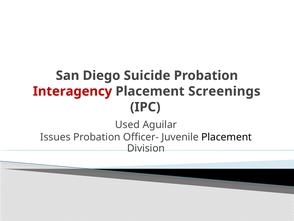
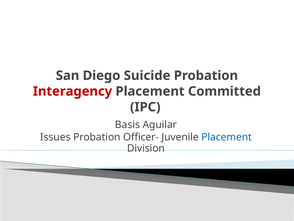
Screenings: Screenings -> Committed
Used: Used -> Basis
Placement at (227, 137) colour: black -> blue
